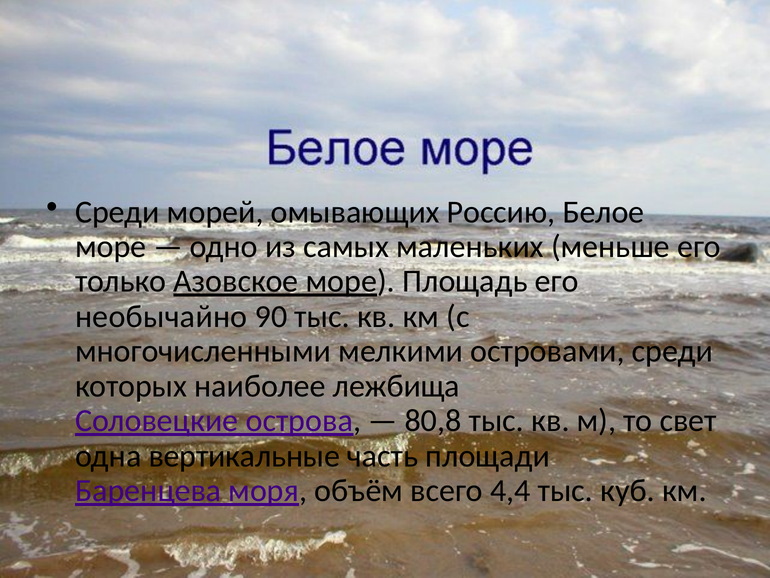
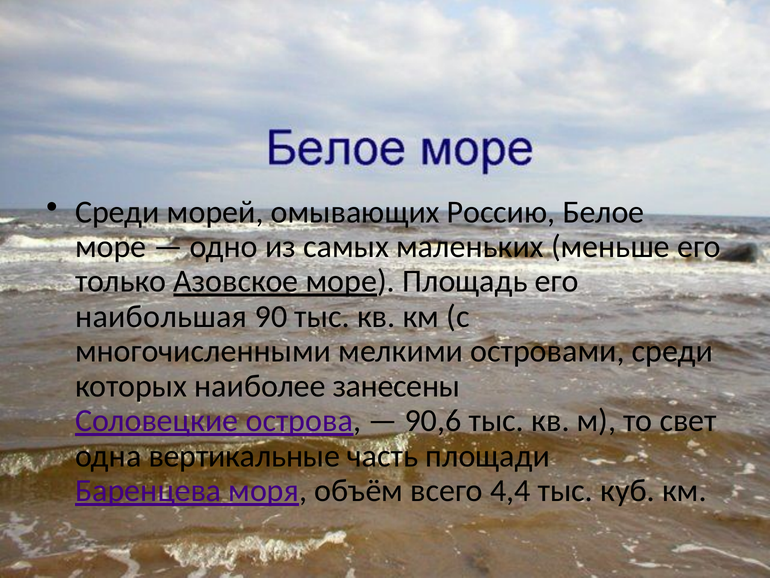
необычайно: необычайно -> наибольшая
лежбища: лежбища -> занесены
80,8: 80,8 -> 90,6
